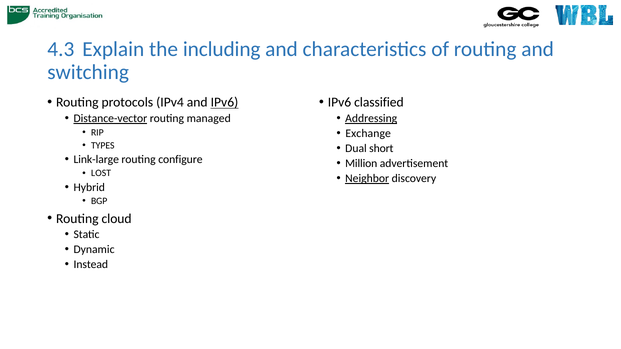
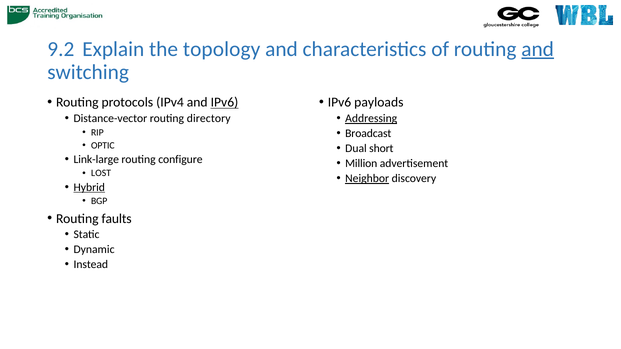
4.3: 4.3 -> 9.2
including: including -> topology
and at (538, 49) underline: none -> present
classified: classified -> payloads
Distance-vector underline: present -> none
managed: managed -> directory
Exchange: Exchange -> Broadcast
TYPES: TYPES -> OPTIC
Hybrid underline: none -> present
cloud: cloud -> faults
